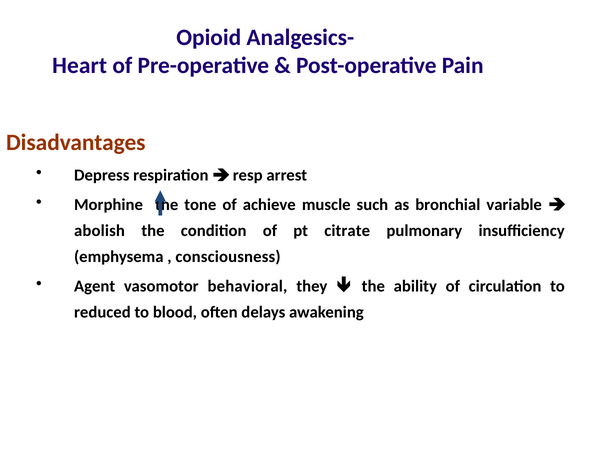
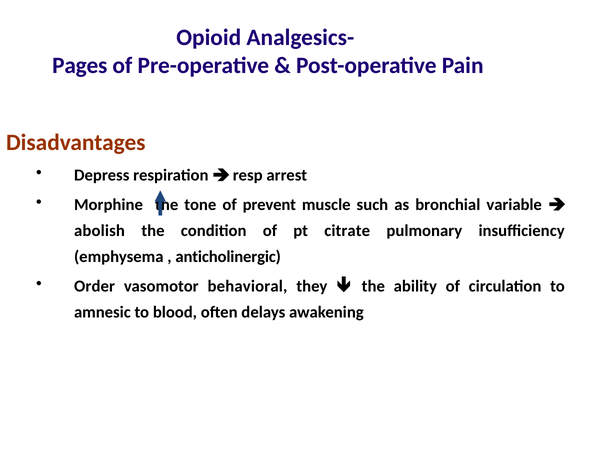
Heart: Heart -> Pages
achieve: achieve -> prevent
consciousness: consciousness -> anticholinergic
Agent: Agent -> Order
reduced: reduced -> amnesic
